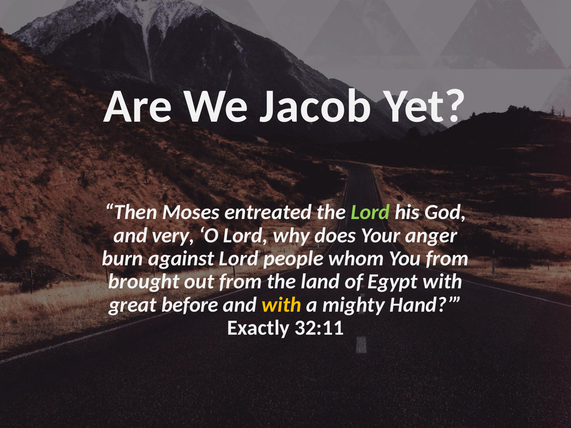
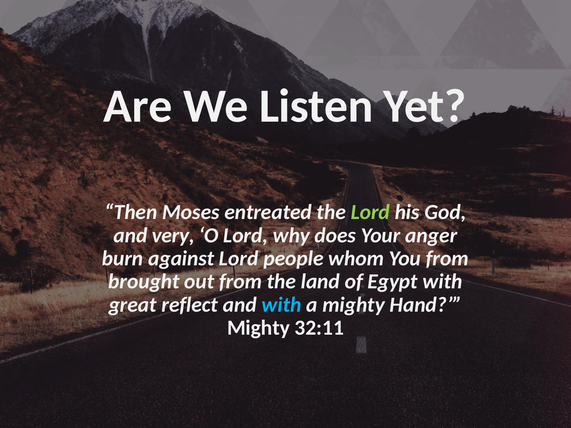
Jacob: Jacob -> Listen
before: before -> reflect
with at (281, 305) colour: yellow -> light blue
Exactly at (258, 328): Exactly -> Mighty
